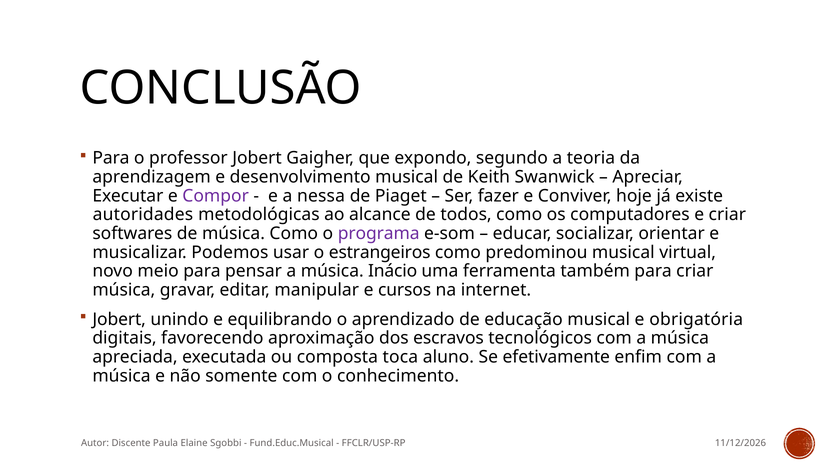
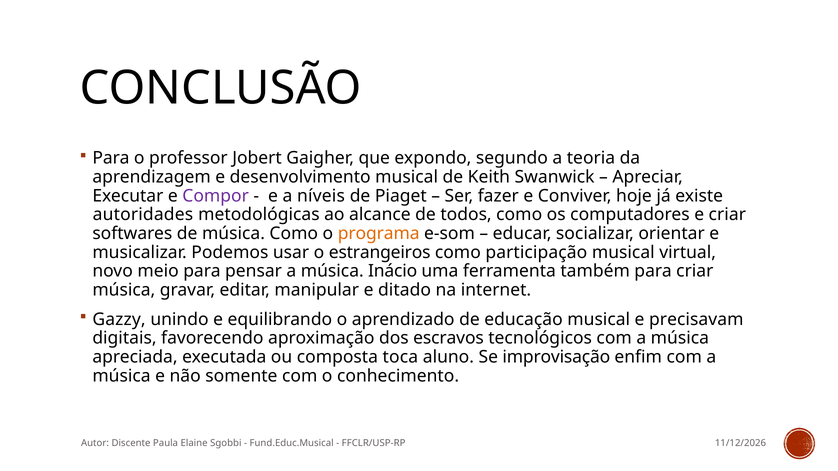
nessa: nessa -> níveis
programa colour: purple -> orange
predominou: predominou -> participação
cursos: cursos -> ditado
Jobert at (119, 320): Jobert -> Gazzy
obrigatória: obrigatória -> precisavam
efetivamente: efetivamente -> improvisação
